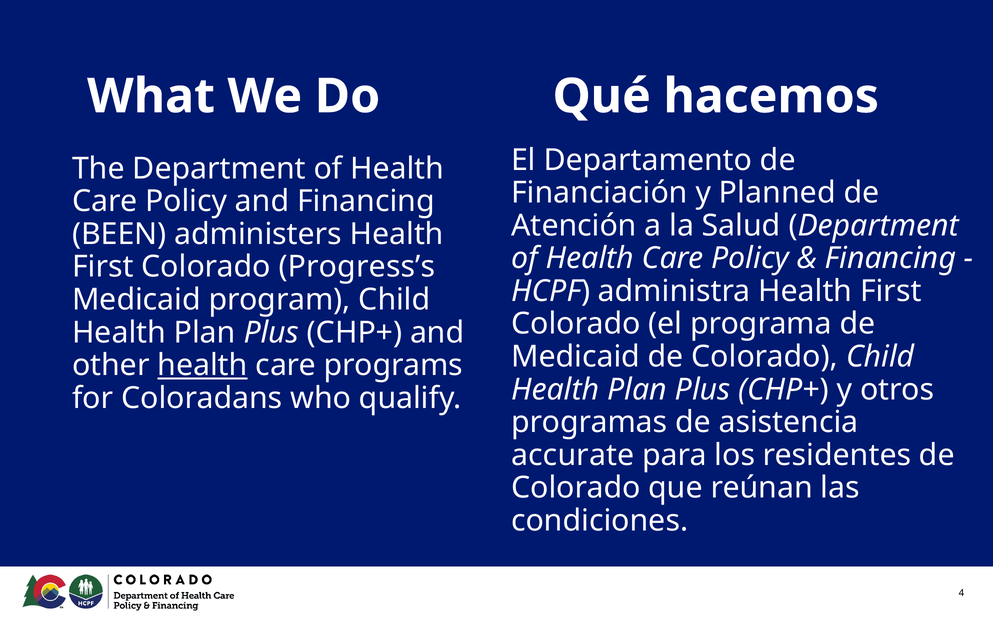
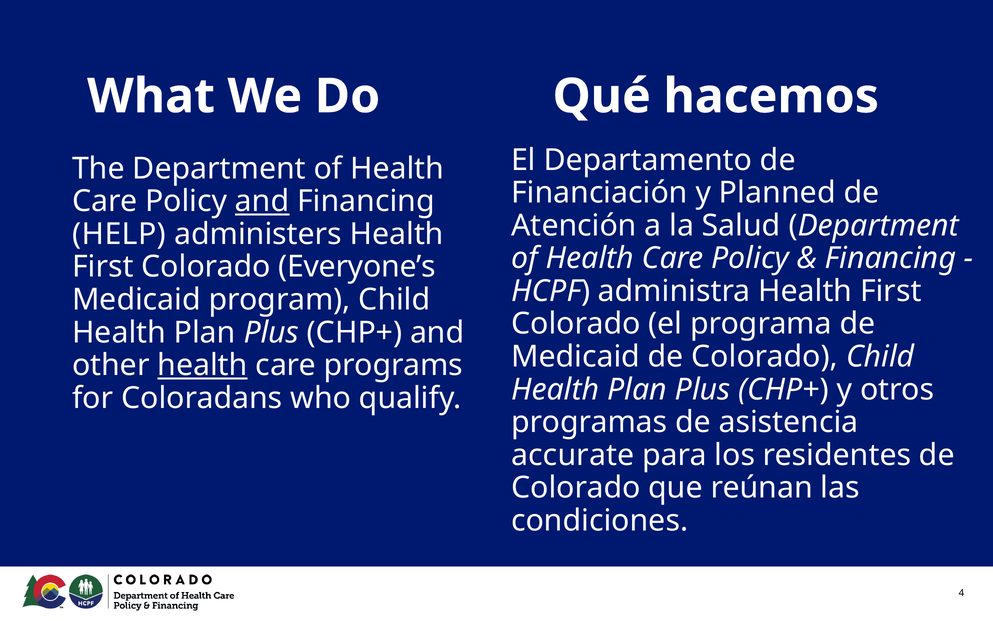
and at (262, 201) underline: none -> present
BEEN: BEEN -> HELP
Progress’s: Progress’s -> Everyone’s
